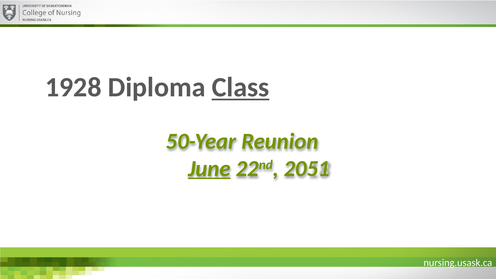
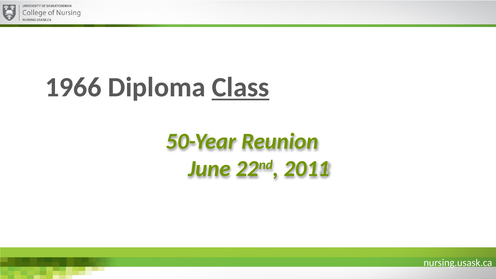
1928: 1928 -> 1966
June underline: present -> none
2051: 2051 -> 2011
